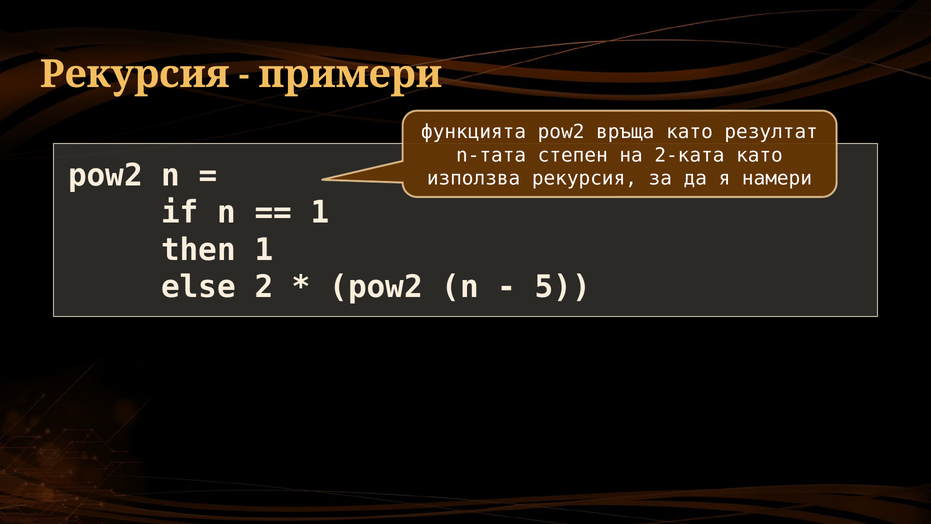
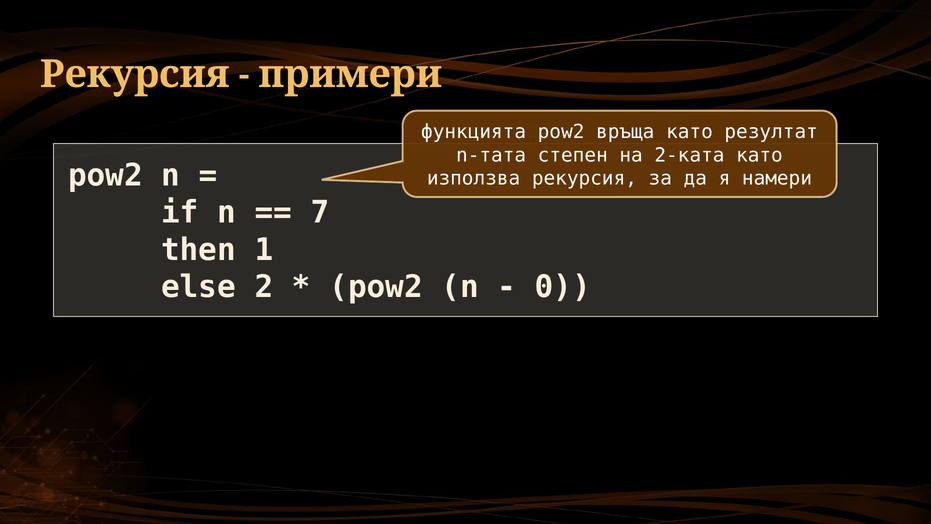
1 at (320, 212): 1 -> 7
5: 5 -> 0
